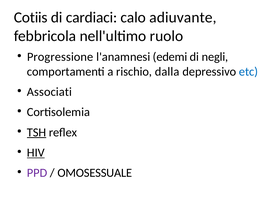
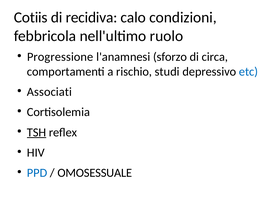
cardiaci: cardiaci -> recidiva
adiuvante: adiuvante -> condizioni
edemi: edemi -> sforzo
negli: negli -> circa
dalla: dalla -> studi
HIV underline: present -> none
PPD colour: purple -> blue
